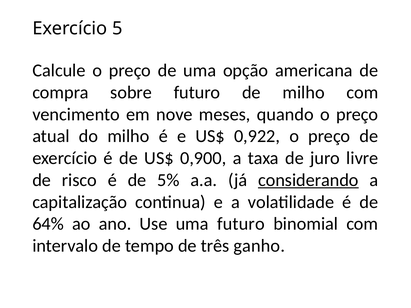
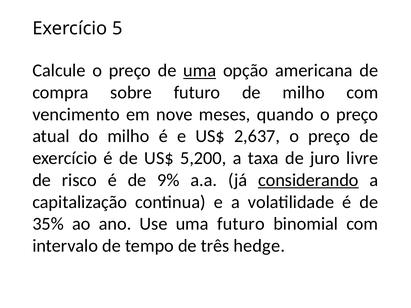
uma at (200, 71) underline: none -> present
0,922: 0,922 -> 2,637
0,900: 0,900 -> 5,200
5%: 5% -> 9%
64%: 64% -> 35%
ganho: ganho -> hedge
